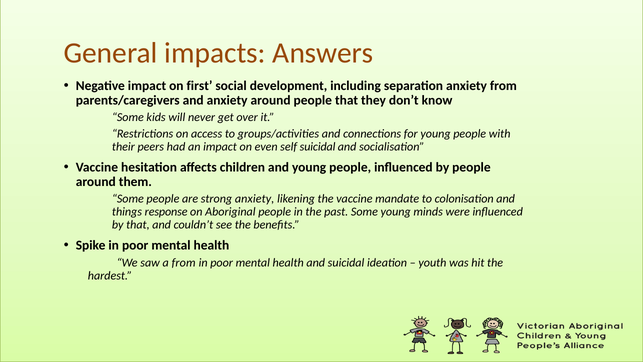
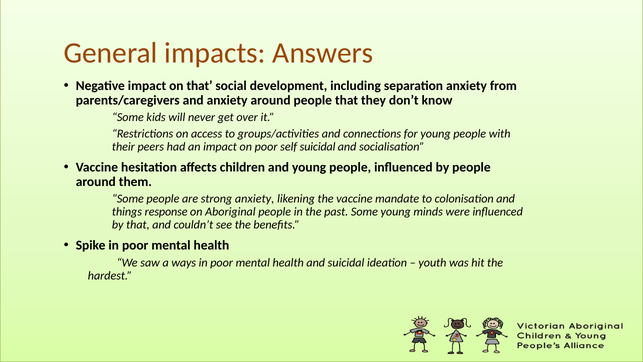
on first: first -> that
on even: even -> poor
a from: from -> ways
